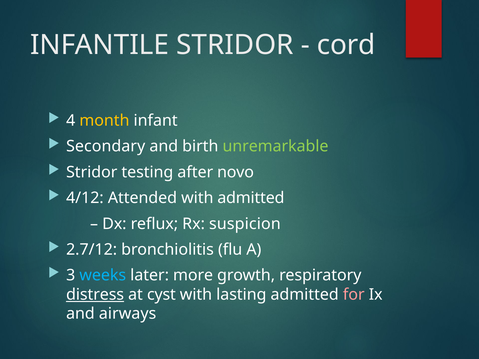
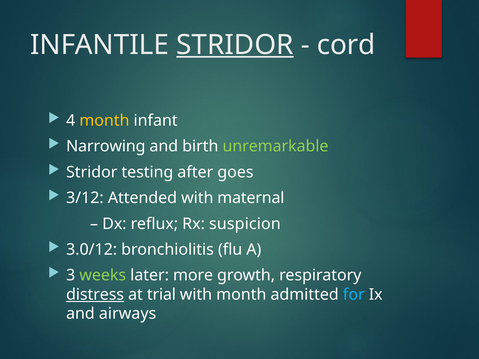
STRIDOR at (235, 45) underline: none -> present
Secondary: Secondary -> Narrowing
novo: novo -> goes
4/12: 4/12 -> 3/12
with admitted: admitted -> maternal
2.7/12: 2.7/12 -> 3.0/12
weeks colour: light blue -> light green
cyst: cyst -> trial
with lasting: lasting -> month
for colour: pink -> light blue
